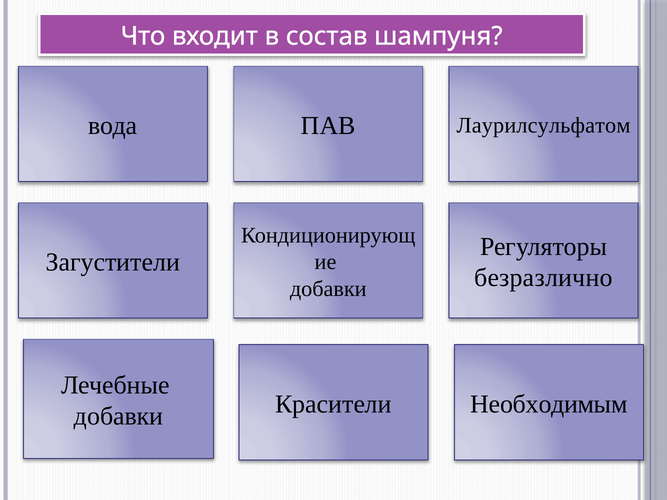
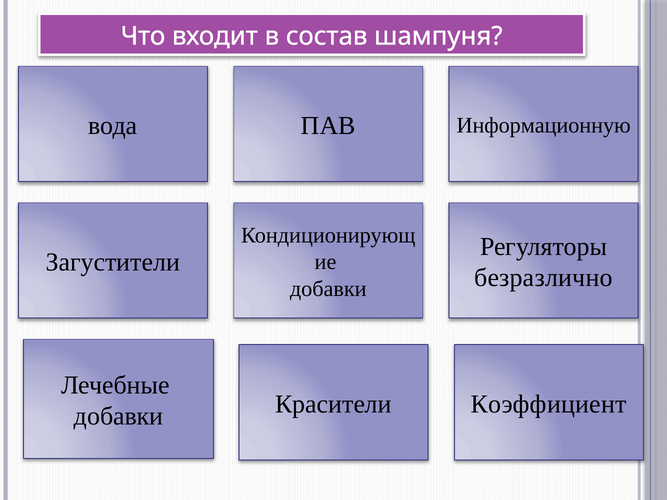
Лаурилсульфатом: Лаурилсульфатом -> Информационную
Необходимым: Необходимым -> Коэффициент
